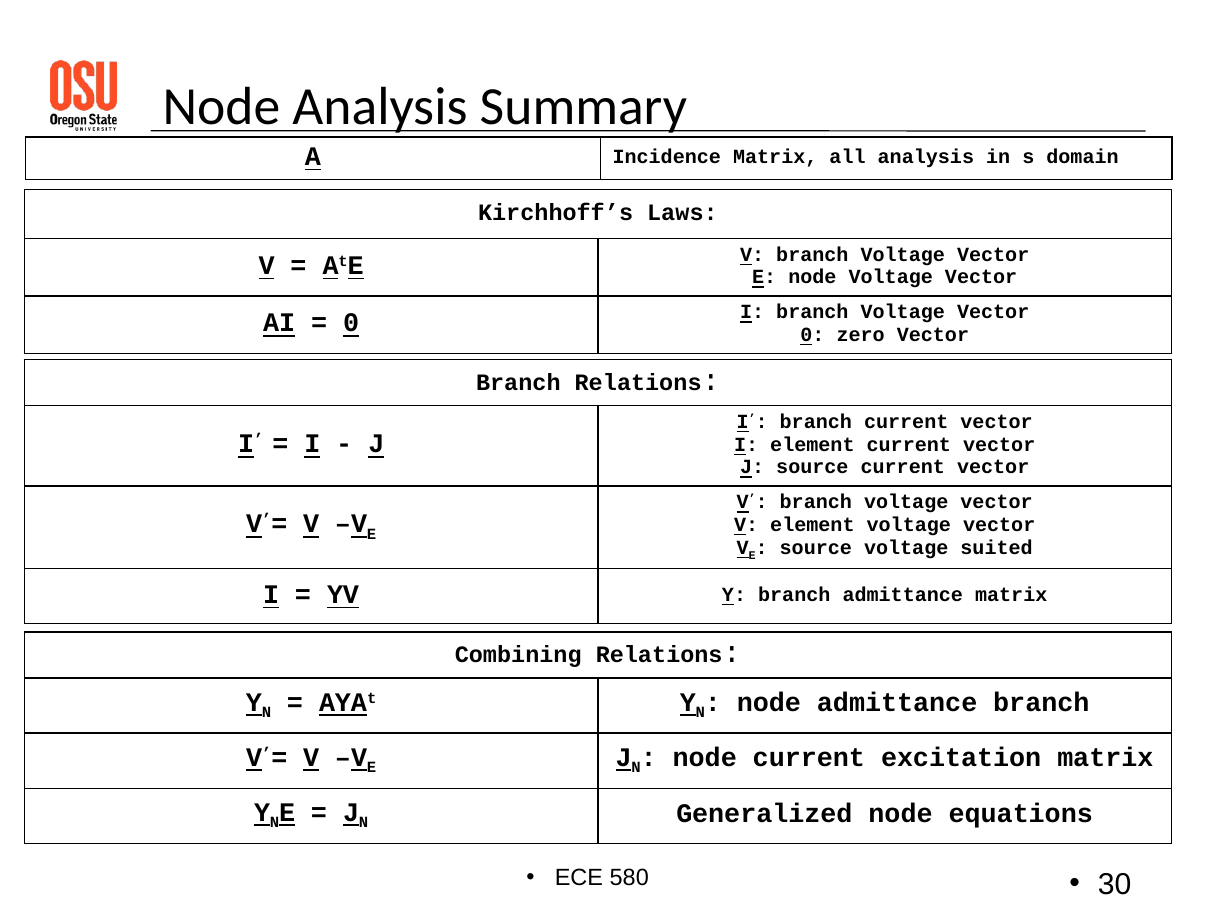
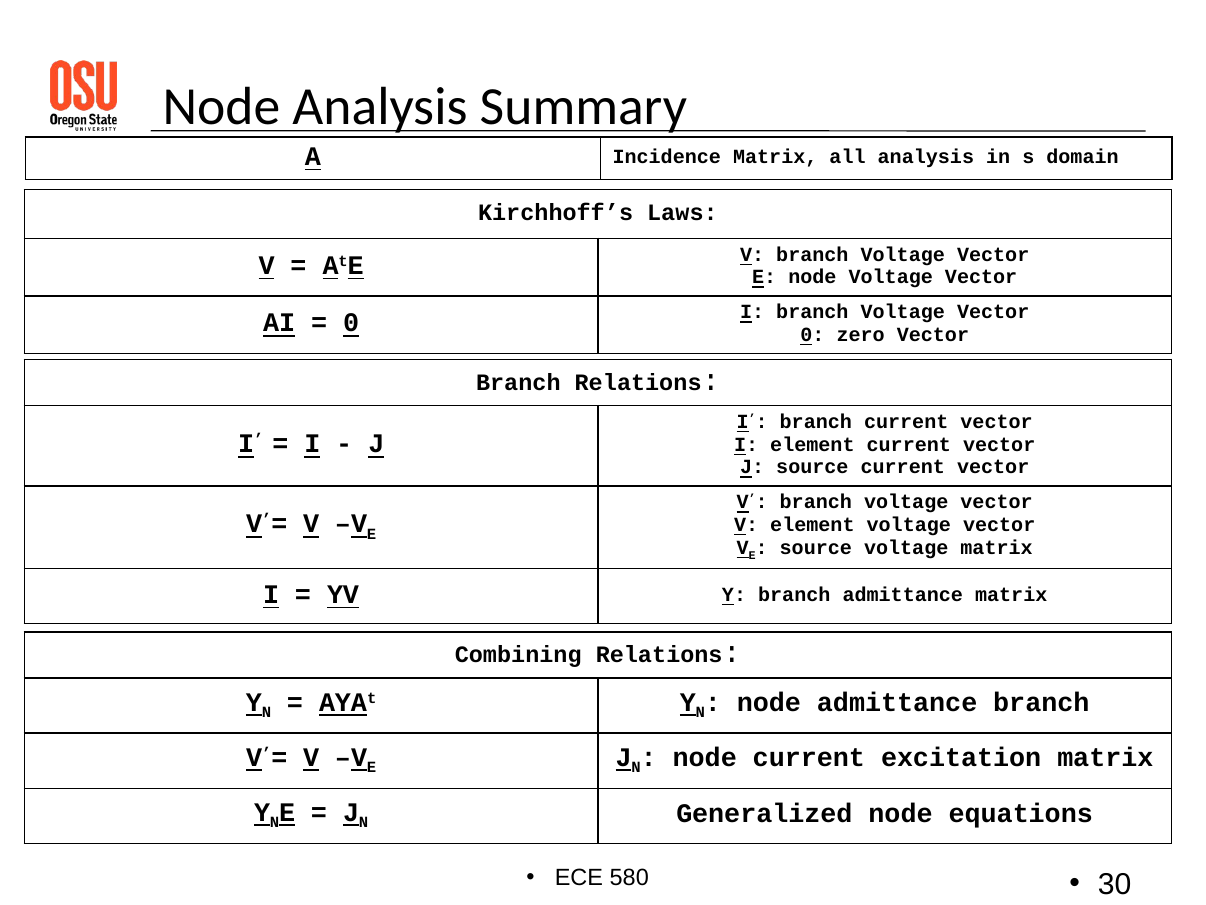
voltage suited: suited -> matrix
